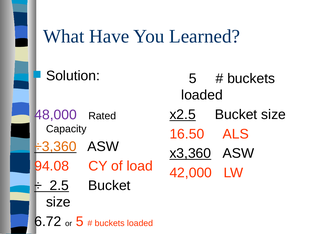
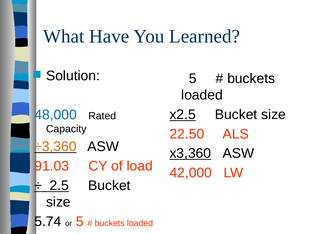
48,000 colour: purple -> blue
16.50: 16.50 -> 22.50
94.08: 94.08 -> 91.03
6.72: 6.72 -> 5.74
